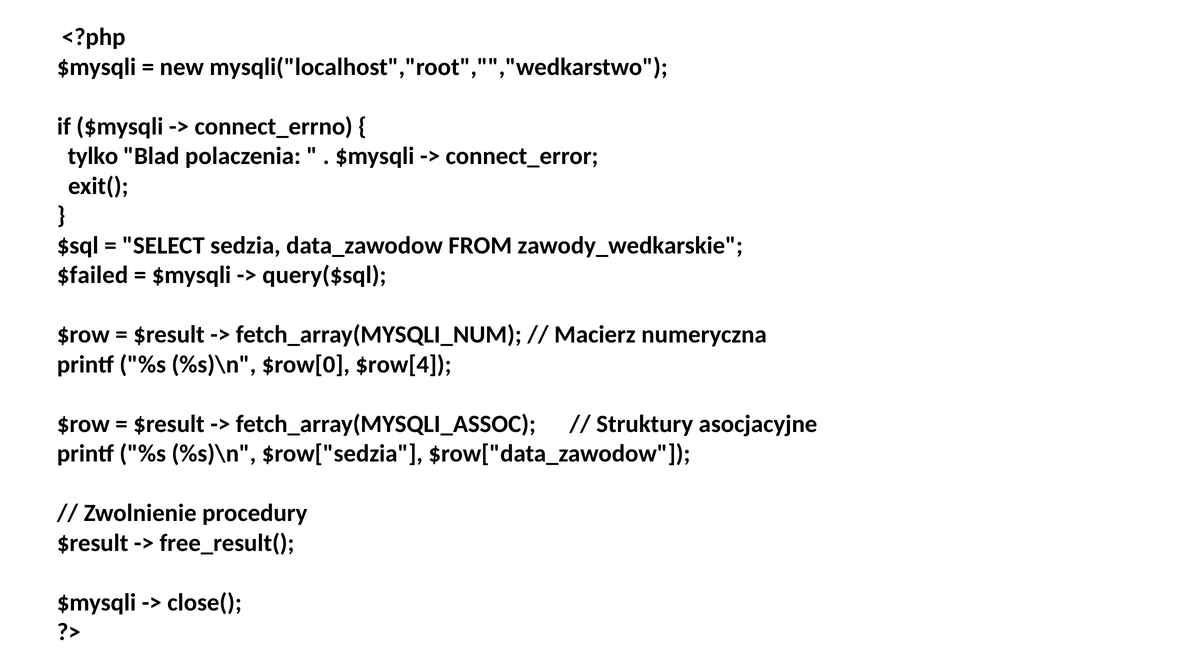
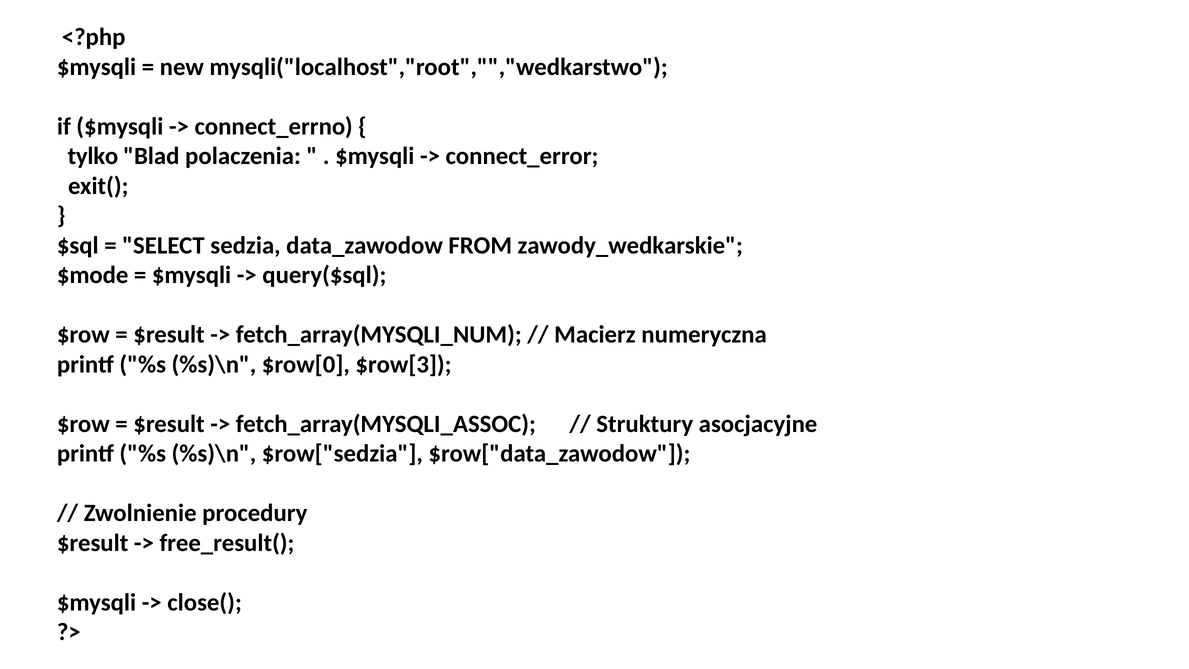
$failed: $failed -> $mode
$row[4: $row[4 -> $row[3
